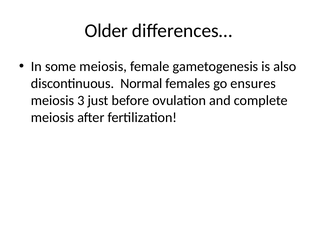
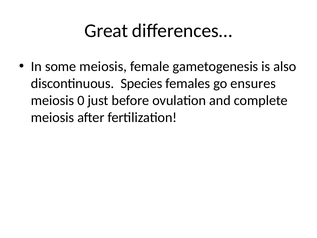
Older: Older -> Great
Normal: Normal -> Species
3: 3 -> 0
